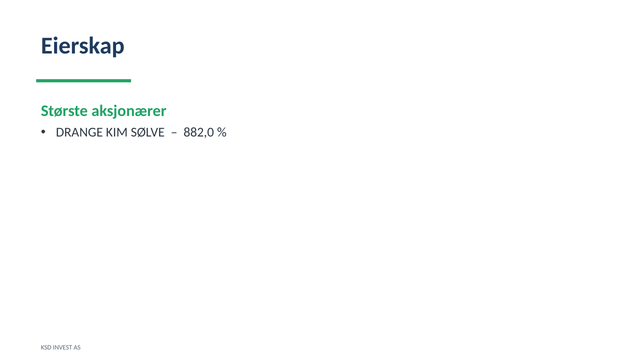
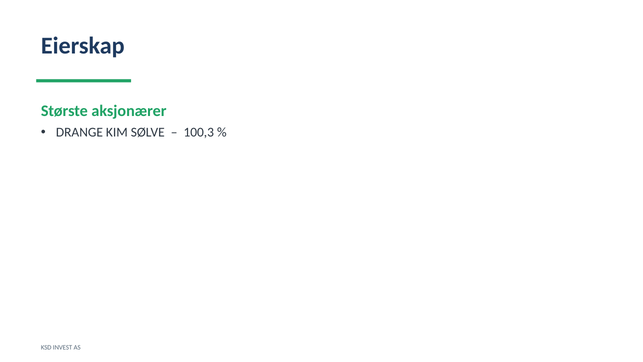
882,0: 882,0 -> 100,3
